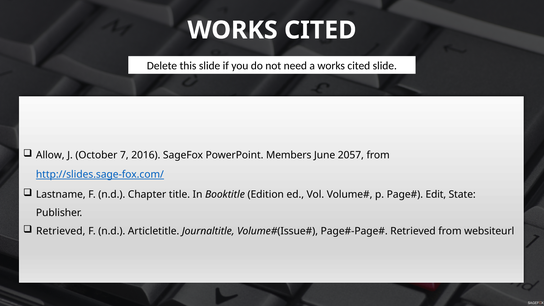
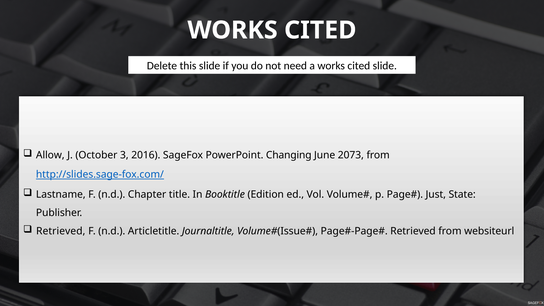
7: 7 -> 3
Members: Members -> Changing
2057: 2057 -> 2073
Edit: Edit -> Just
